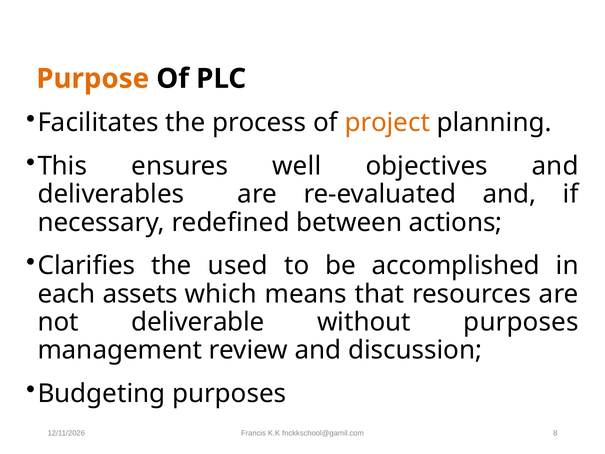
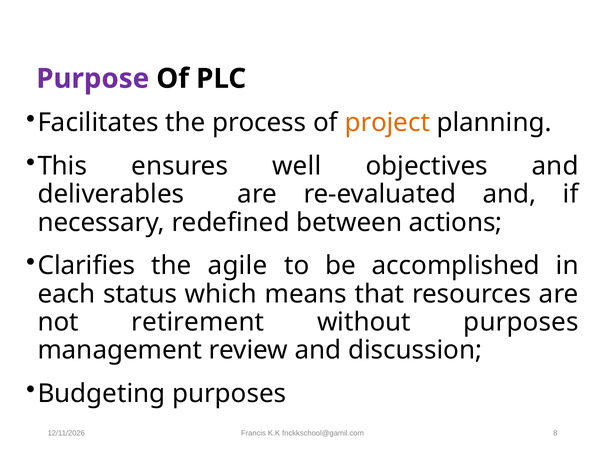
Purpose colour: orange -> purple
used: used -> agile
assets: assets -> status
deliverable: deliverable -> retirement
